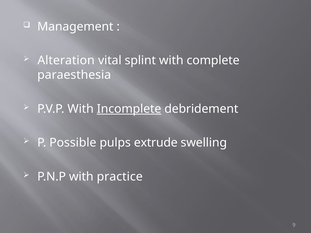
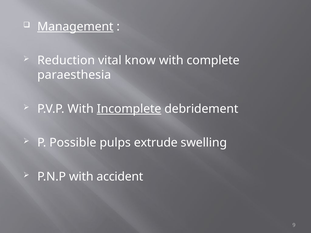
Management underline: none -> present
Alteration: Alteration -> Reduction
splint: splint -> know
practice: practice -> accident
